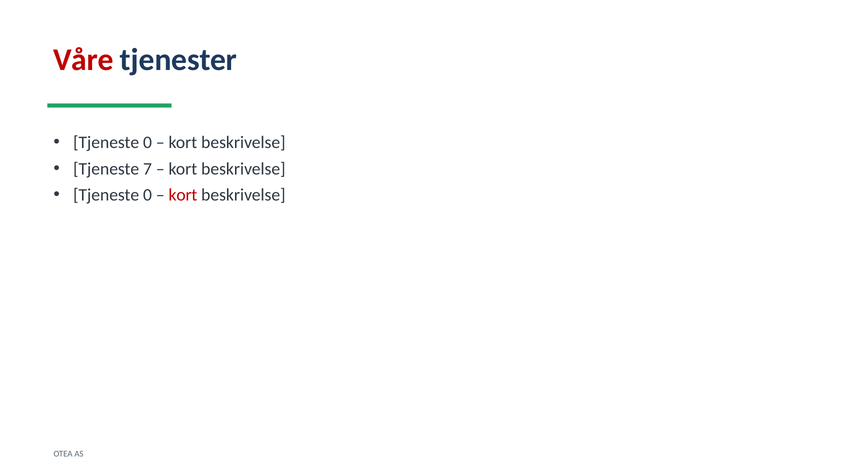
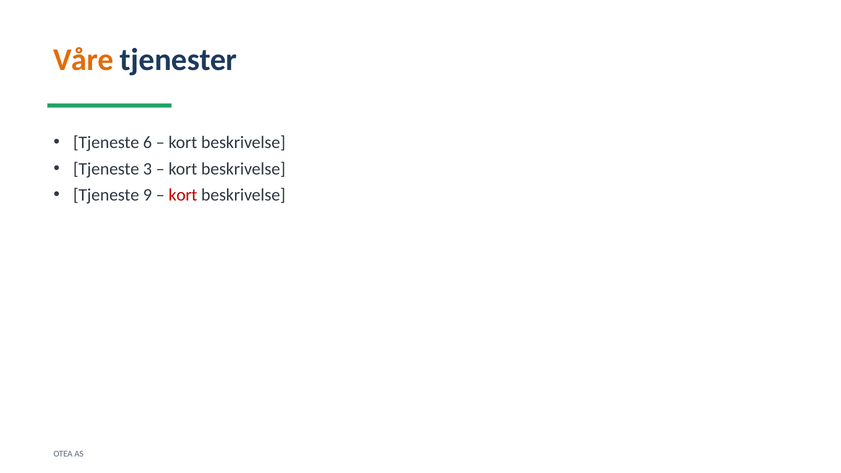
Våre colour: red -> orange
0 at (147, 142): 0 -> 6
7: 7 -> 3
0 at (147, 195): 0 -> 9
